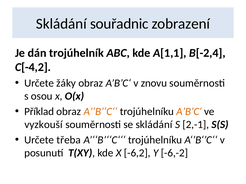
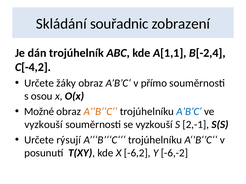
znovu: znovu -> přímo
Příklad: Příklad -> Možné
A’B’C‘ at (189, 112) colour: orange -> blue
se skládání: skládání -> vyzkouší
třeba: třeba -> rýsují
